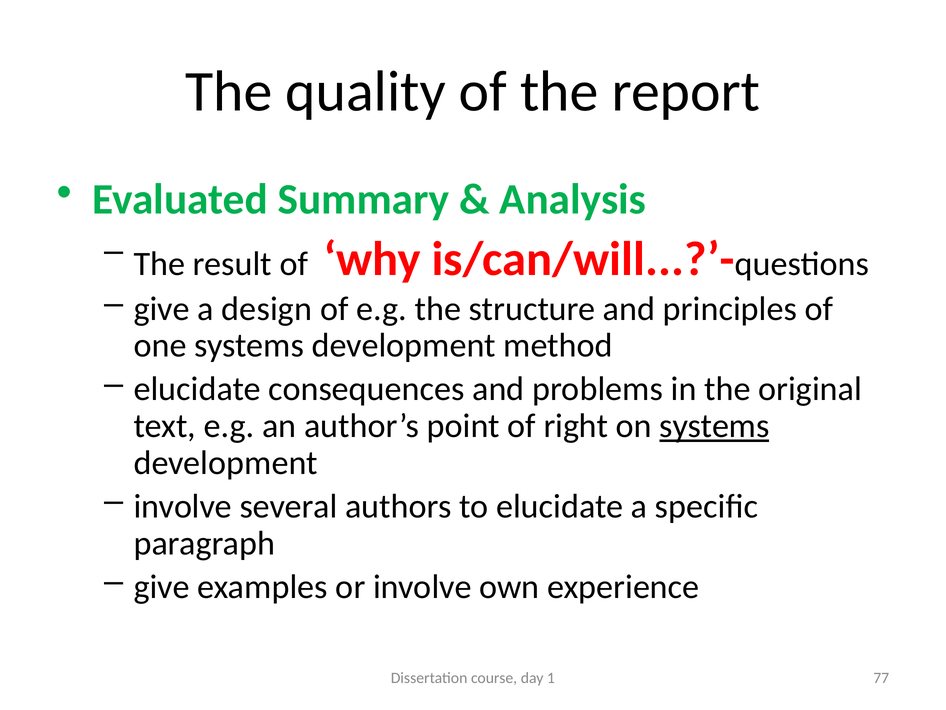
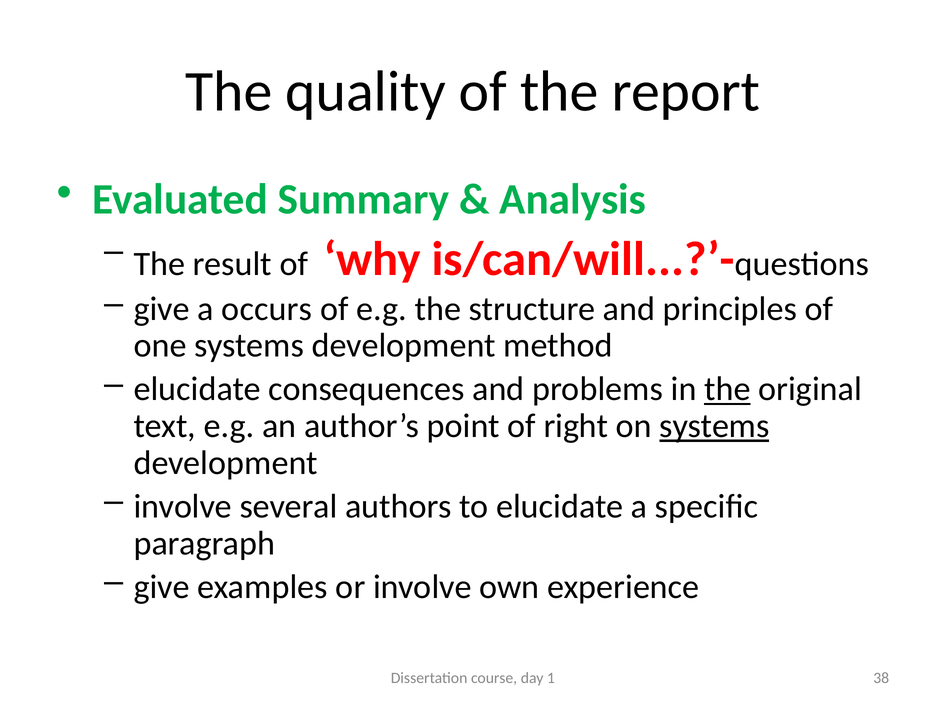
design: design -> occurs
the at (727, 389) underline: none -> present
77: 77 -> 38
